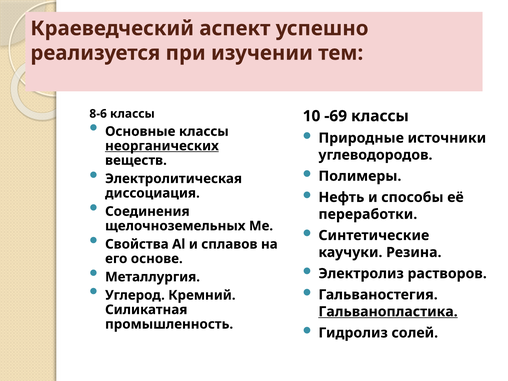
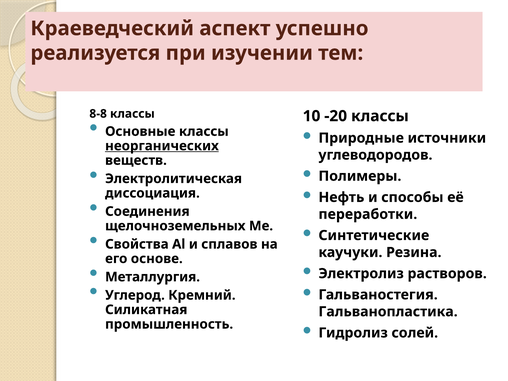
8-6: 8-6 -> 8-8
-69: -69 -> -20
Гальванопластика underline: present -> none
